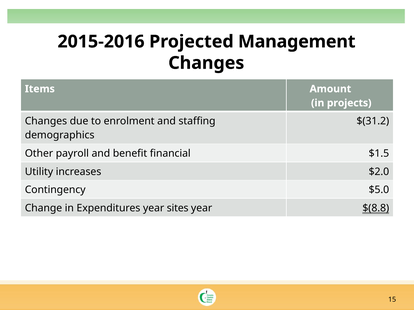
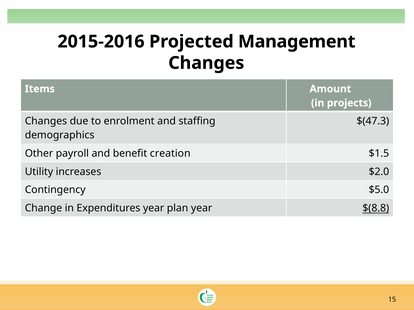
$(31.2: $(31.2 -> $(47.3
financial: financial -> creation
sites: sites -> plan
